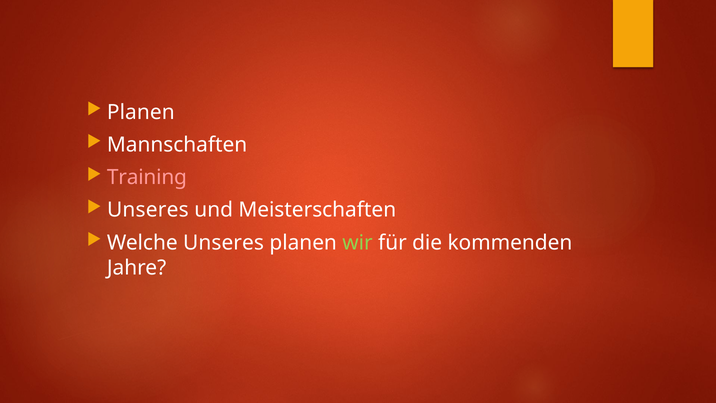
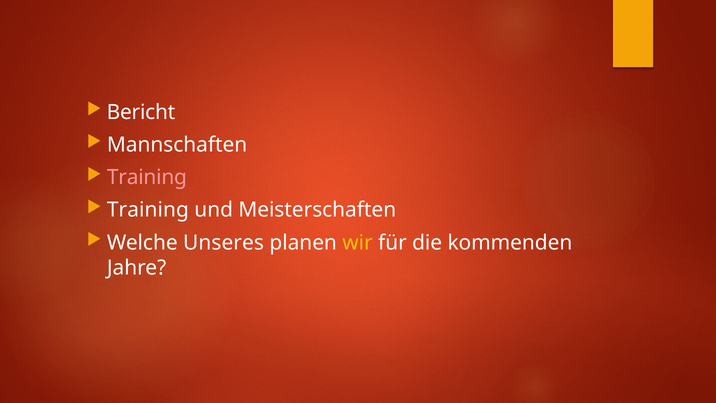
Planen at (141, 112): Planen -> Bericht
Unseres at (148, 210): Unseres -> Training
wir colour: light green -> yellow
